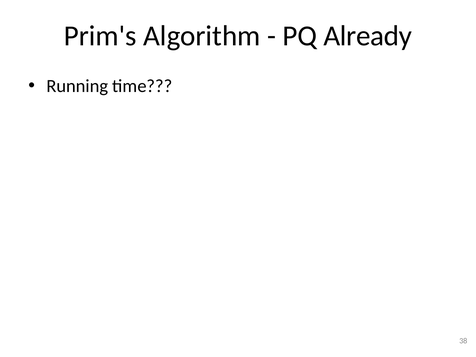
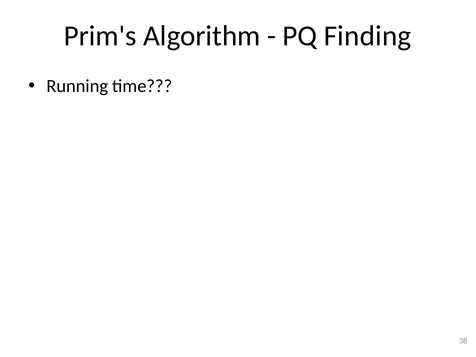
Already: Already -> Finding
